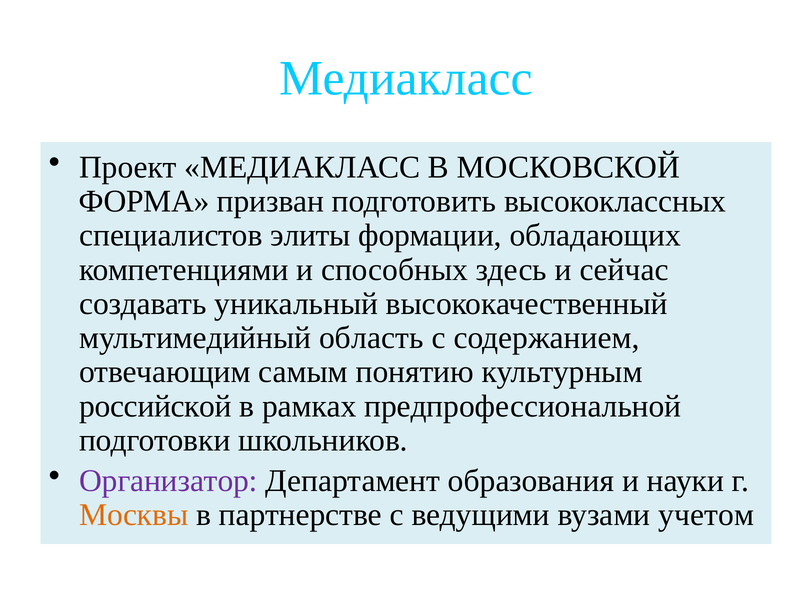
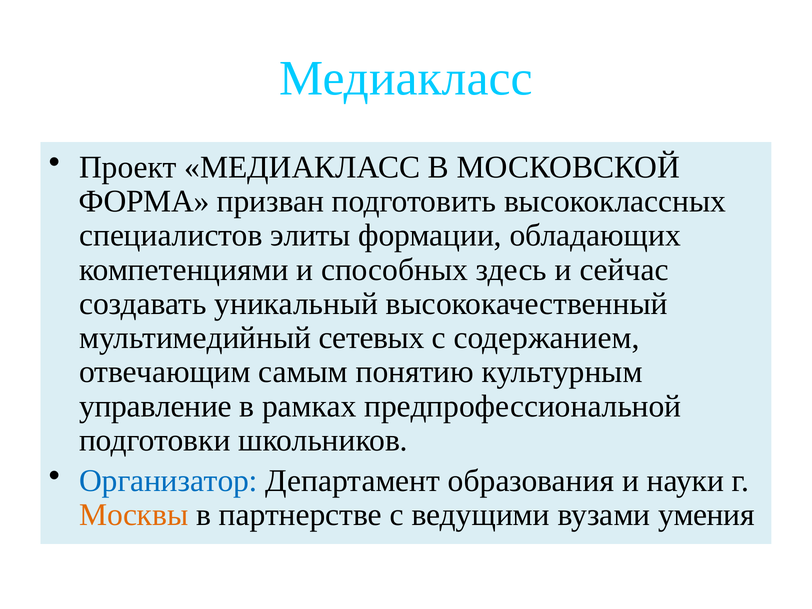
область: область -> сетевых
российской: российской -> управление
Организатор colour: purple -> blue
учетом: учетом -> умения
